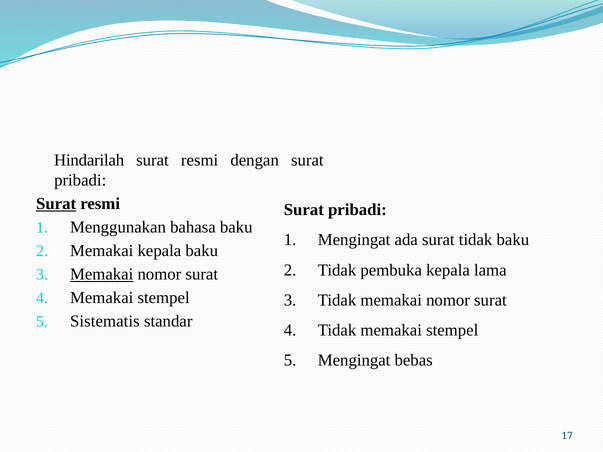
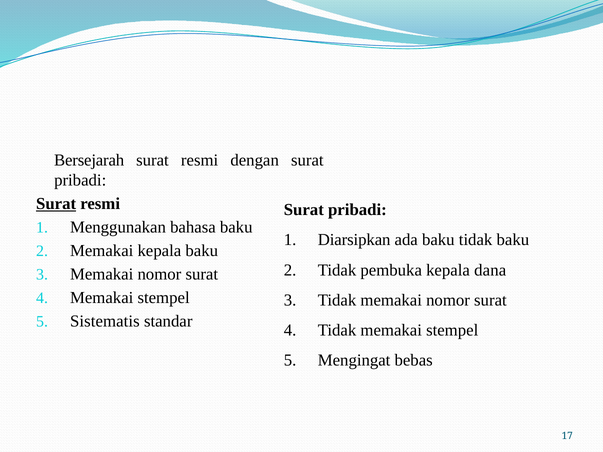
Hindarilah: Hindarilah -> Bersejarah
Mengingat at (354, 240): Mengingat -> Diarsipkan
ada surat: surat -> baku
lama: lama -> dana
Memakai at (102, 274) underline: present -> none
